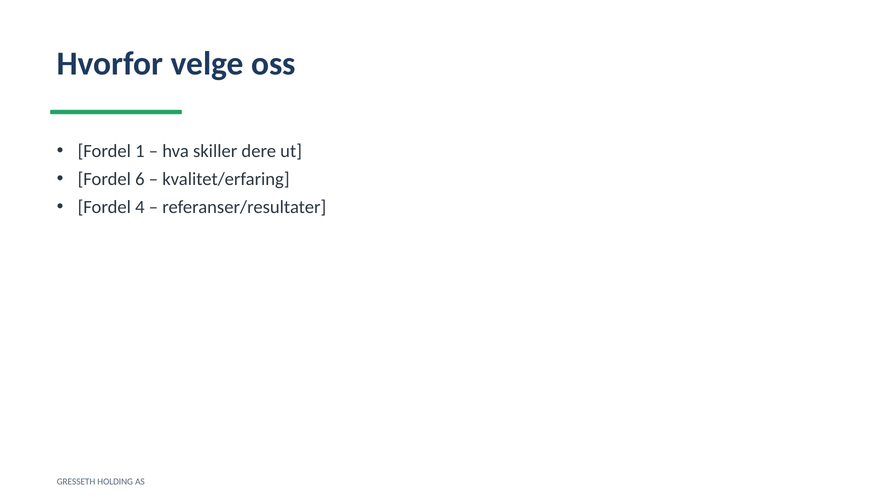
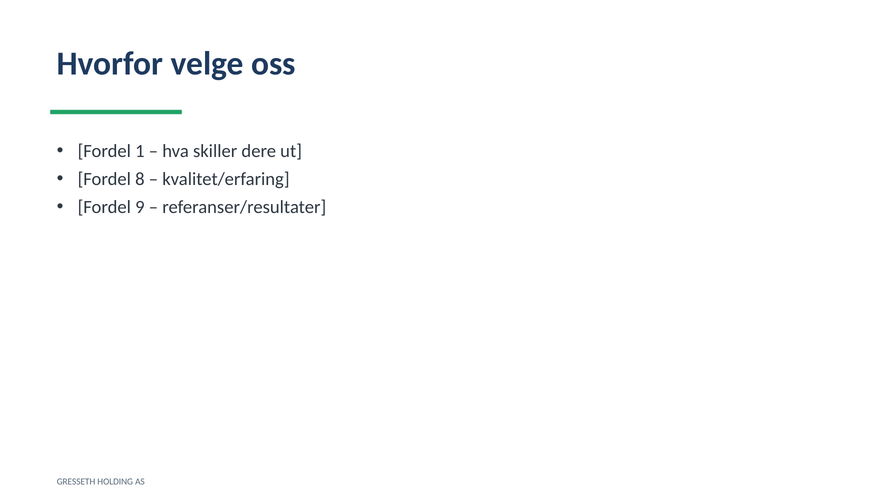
6: 6 -> 8
4: 4 -> 9
